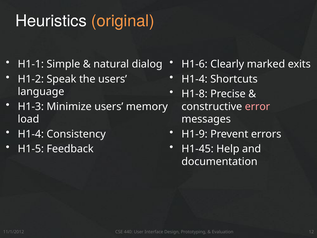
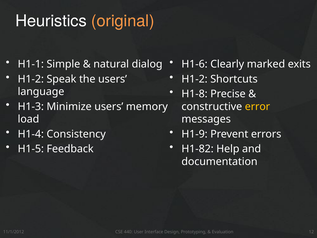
H1-4 at (195, 79): H1-4 -> H1-2
error colour: pink -> yellow
H1-45: H1-45 -> H1-82
